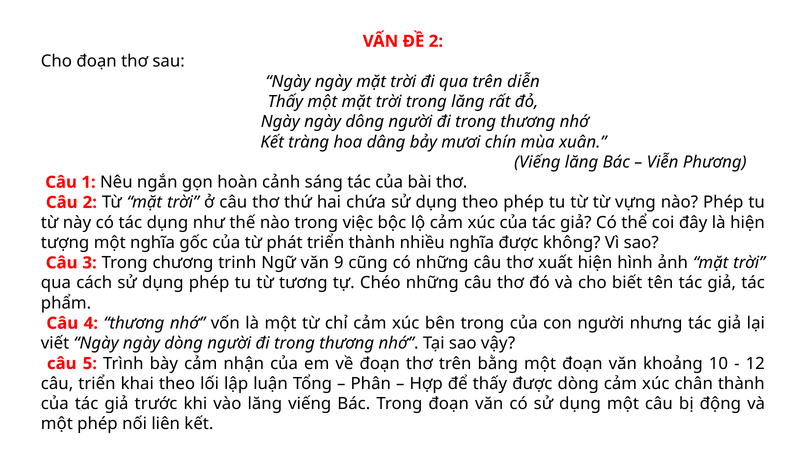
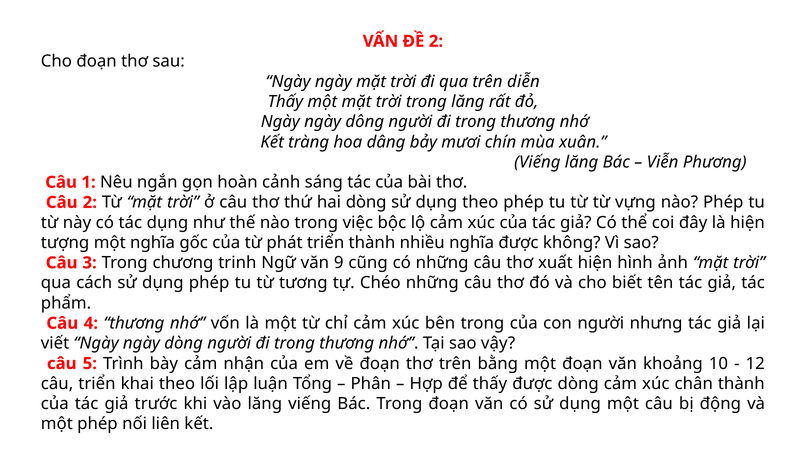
hai chứa: chứa -> dòng
